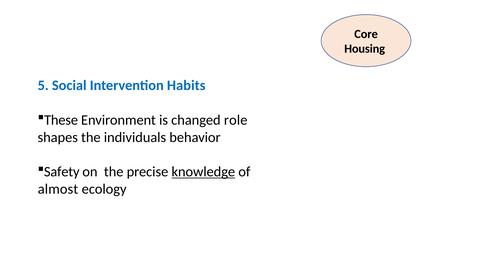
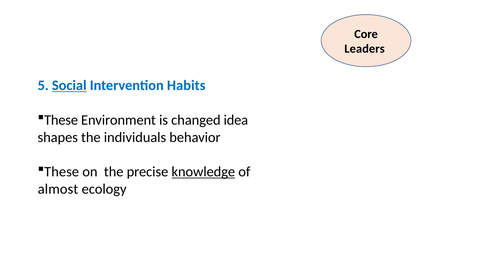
Housing: Housing -> Leaders
Social underline: none -> present
role: role -> idea
Safety at (62, 171): Safety -> These
